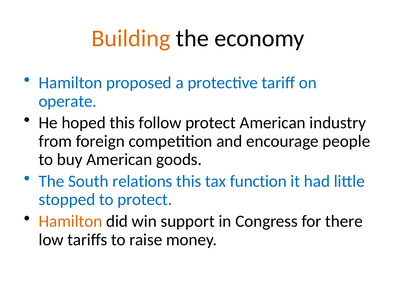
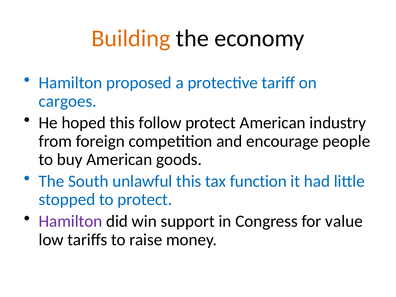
operate: operate -> cargoes
relations: relations -> unlawful
Hamilton at (70, 221) colour: orange -> purple
there: there -> value
